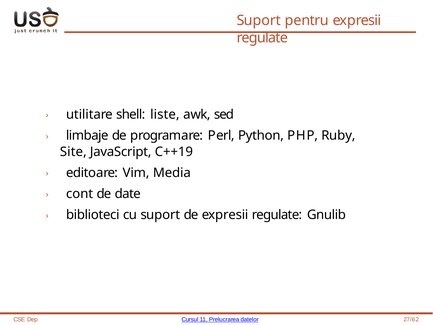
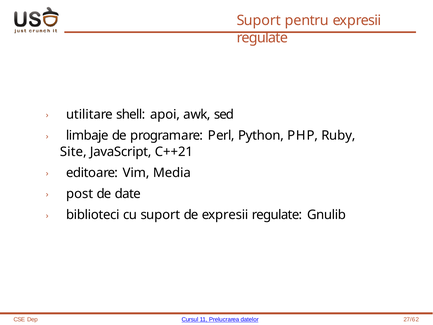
liste: liste -> apoi
C++19: C++19 -> C++21
cont: cont -> post
